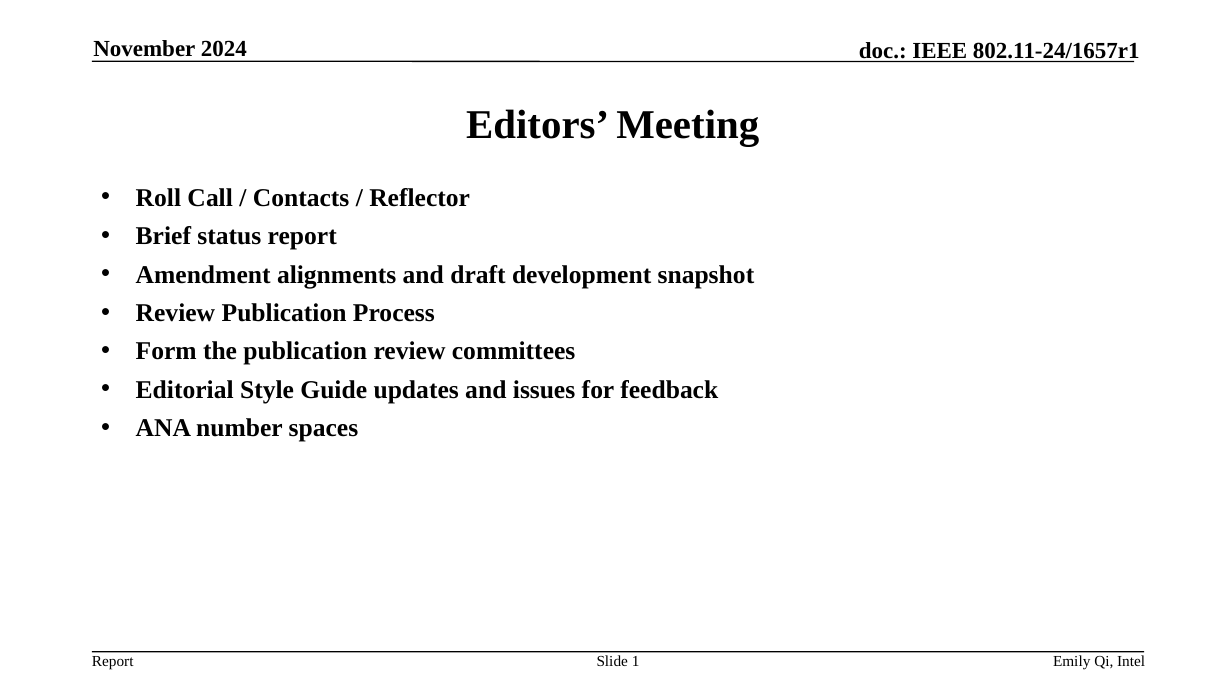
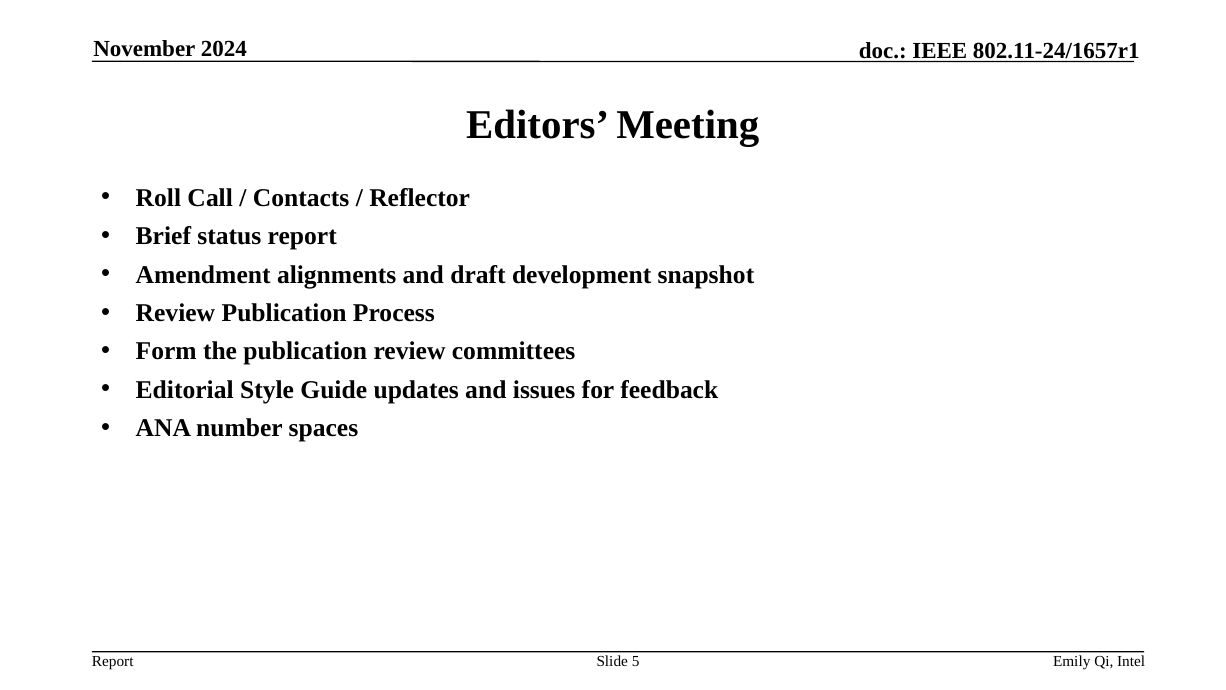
1: 1 -> 5
